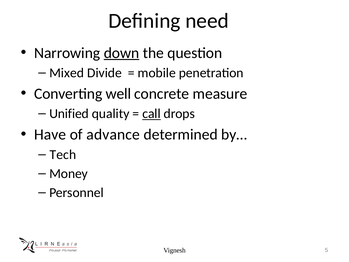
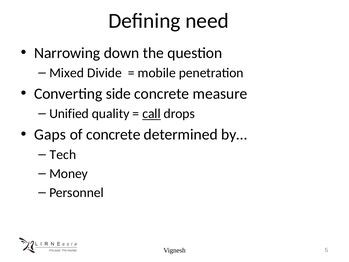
down underline: present -> none
well: well -> side
Have: Have -> Gaps
of advance: advance -> concrete
